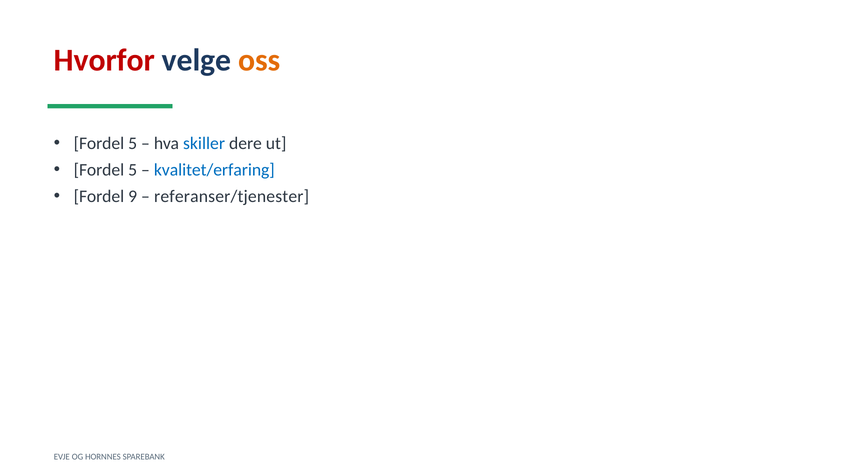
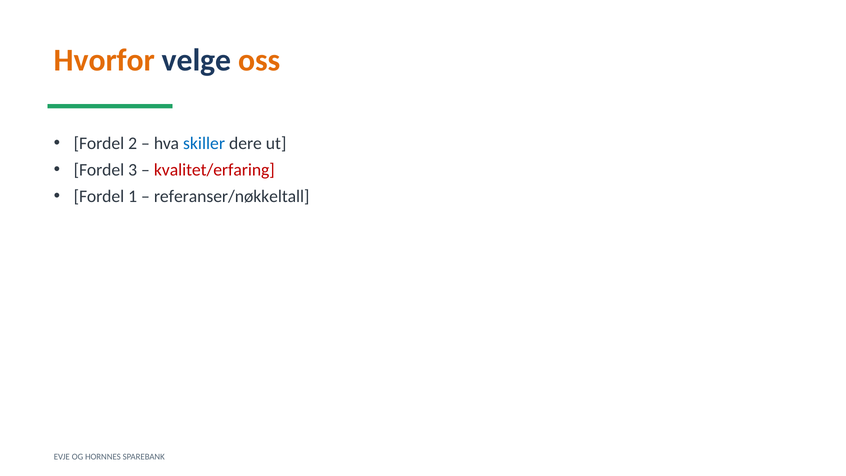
Hvorfor colour: red -> orange
5 at (133, 143): 5 -> 2
5 at (133, 170): 5 -> 3
kvalitet/erfaring colour: blue -> red
9: 9 -> 1
referanser/tjenester: referanser/tjenester -> referanser/nøkkeltall
